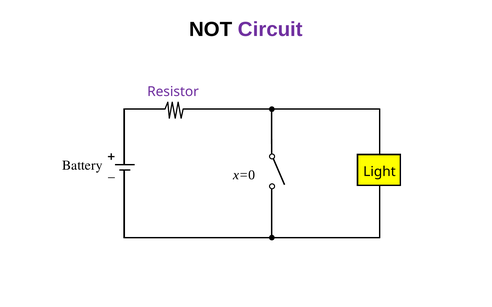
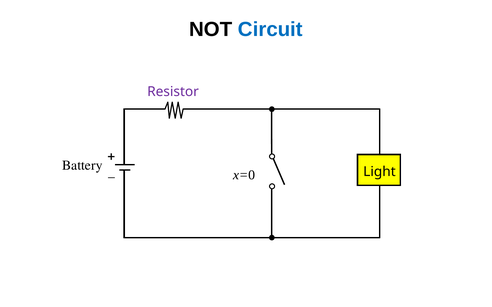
Circuit colour: purple -> blue
